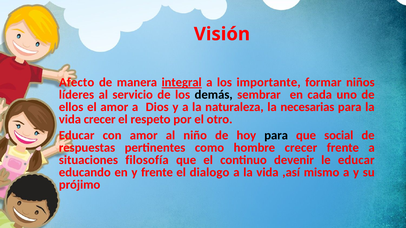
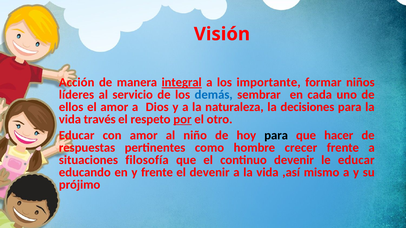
Afecto: Afecto -> Acción
demás colour: black -> blue
necesarias: necesarias -> decisiones
vida crecer: crecer -> través
por underline: none -> present
social: social -> hacer
el dialogo: dialogo -> devenir
